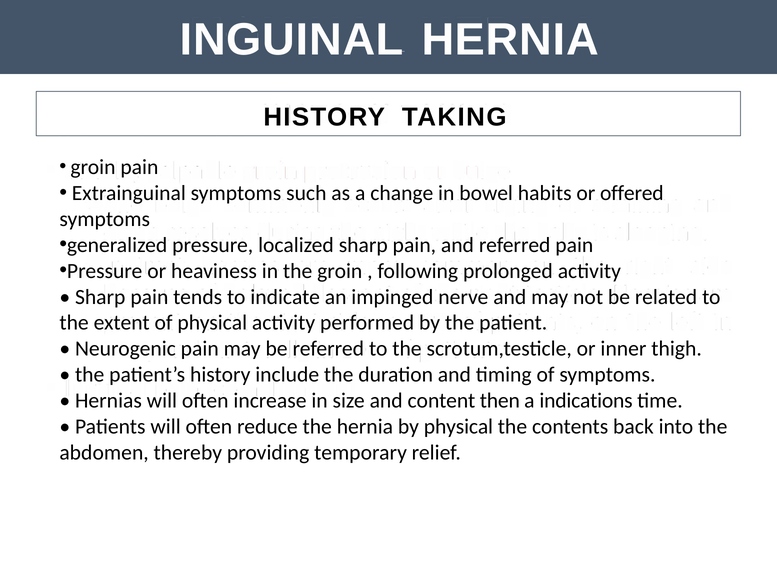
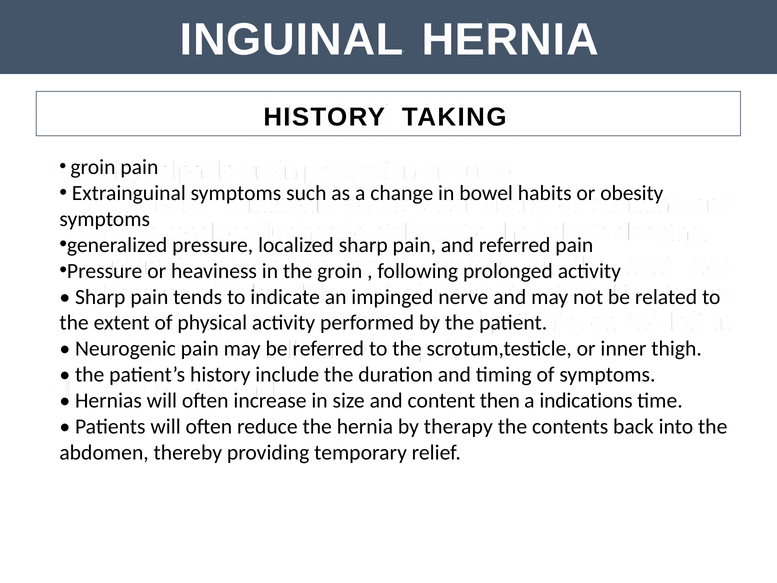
offered: offered -> obesity
by physical: physical -> therapy
